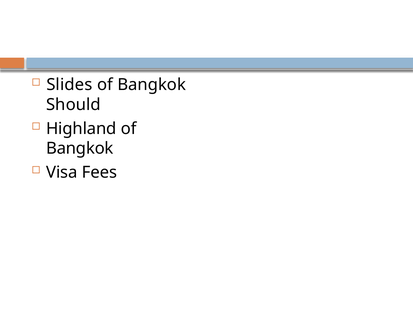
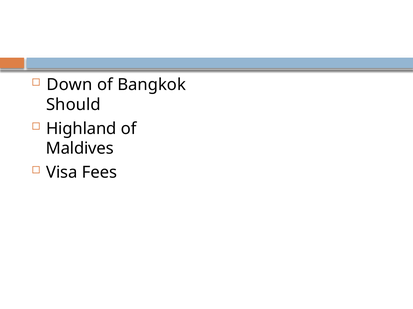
Slides: Slides -> Down
Bangkok at (80, 149): Bangkok -> Maldives
